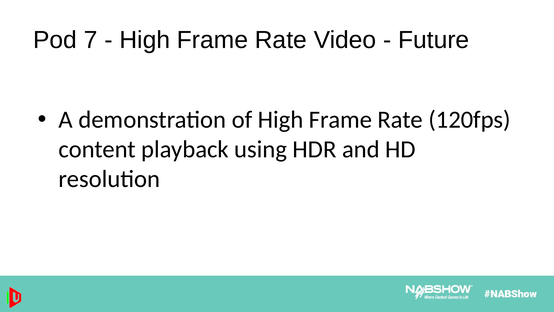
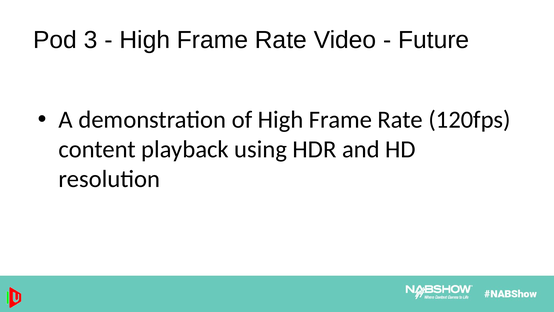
7: 7 -> 3
